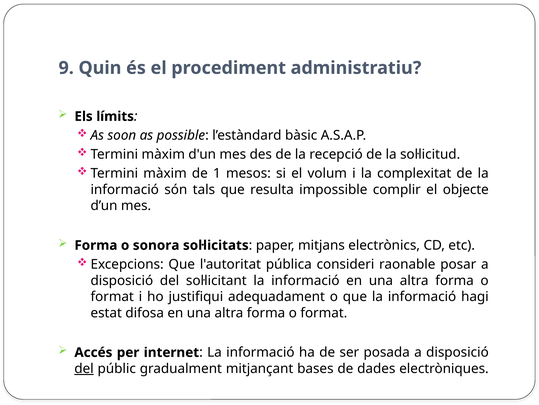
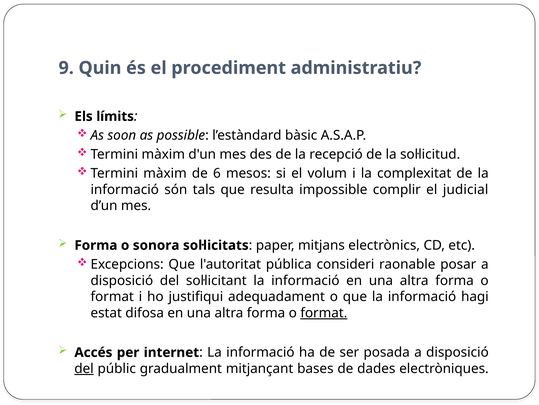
1: 1 -> 6
objecte: objecte -> judicial
format at (324, 312) underline: none -> present
